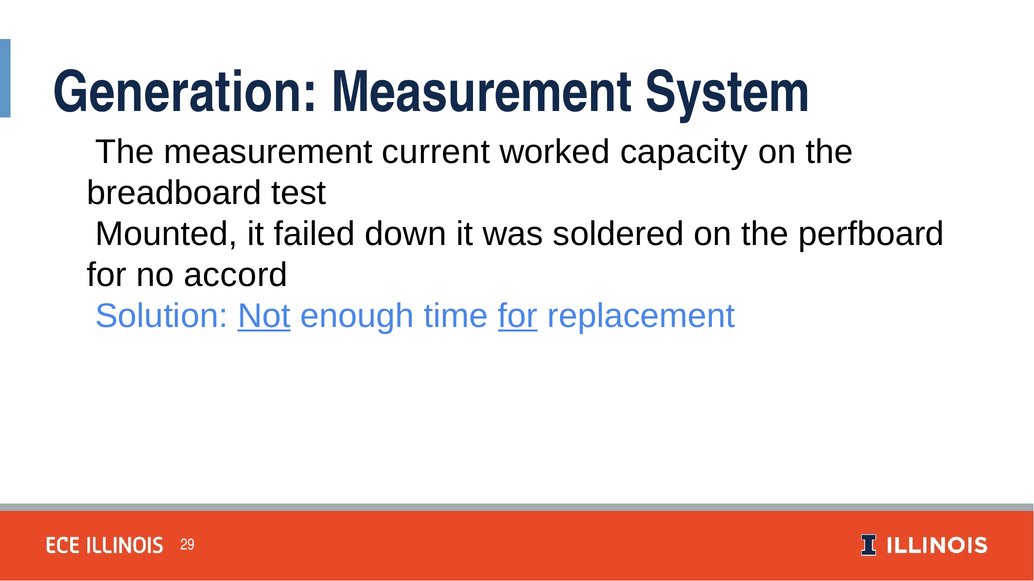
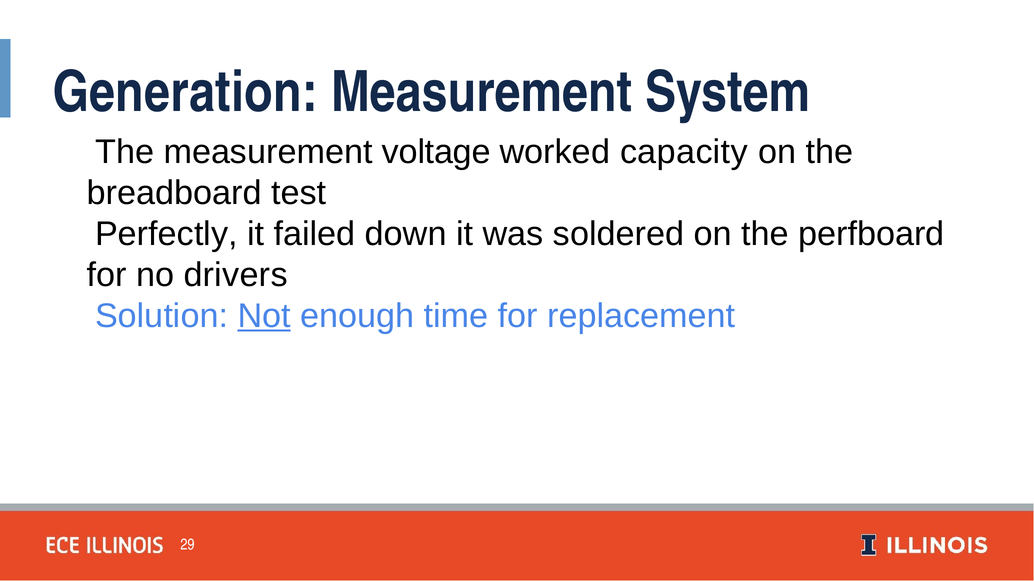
current: current -> voltage
Mounted: Mounted -> Perfectly
accord: accord -> drivers
for at (518, 316) underline: present -> none
